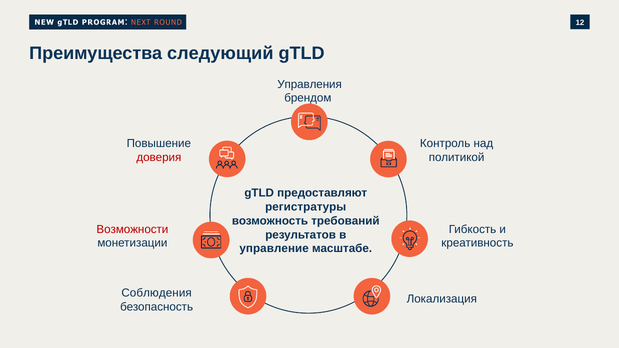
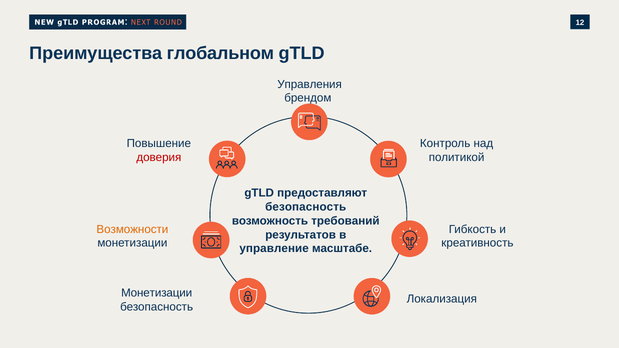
следующий: следующий -> глобальном
регистратуры at (306, 207): регистратуры -> безопасность
Возможности colour: red -> orange
Соблюдения at (157, 293): Соблюдения -> Монетизации
